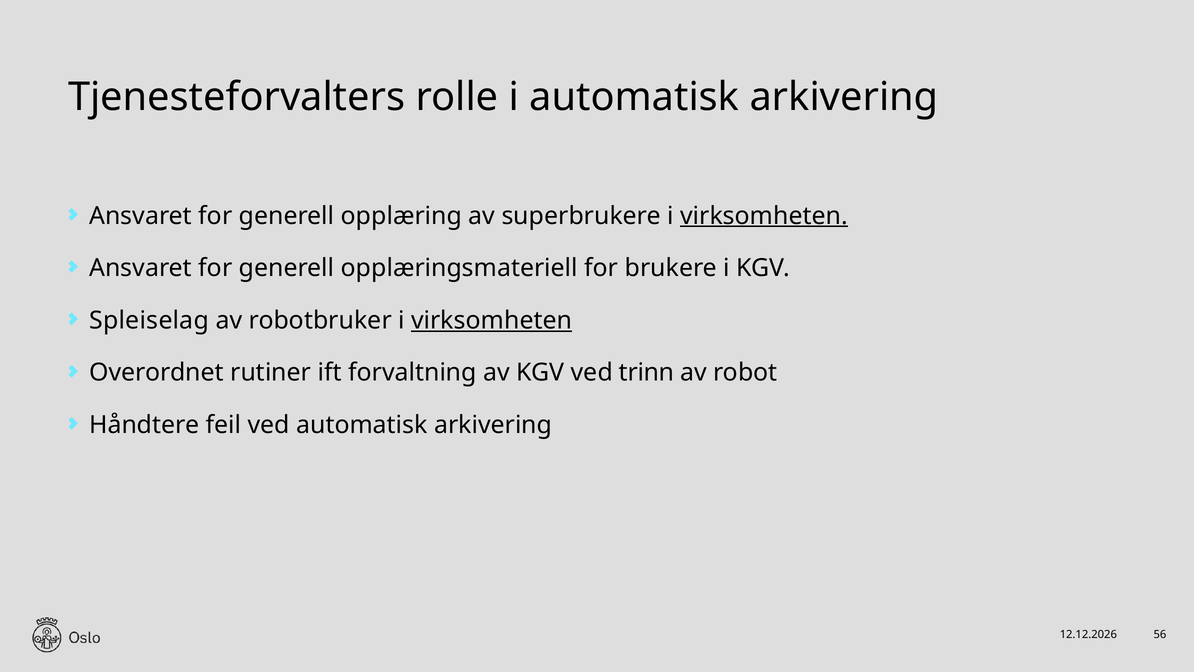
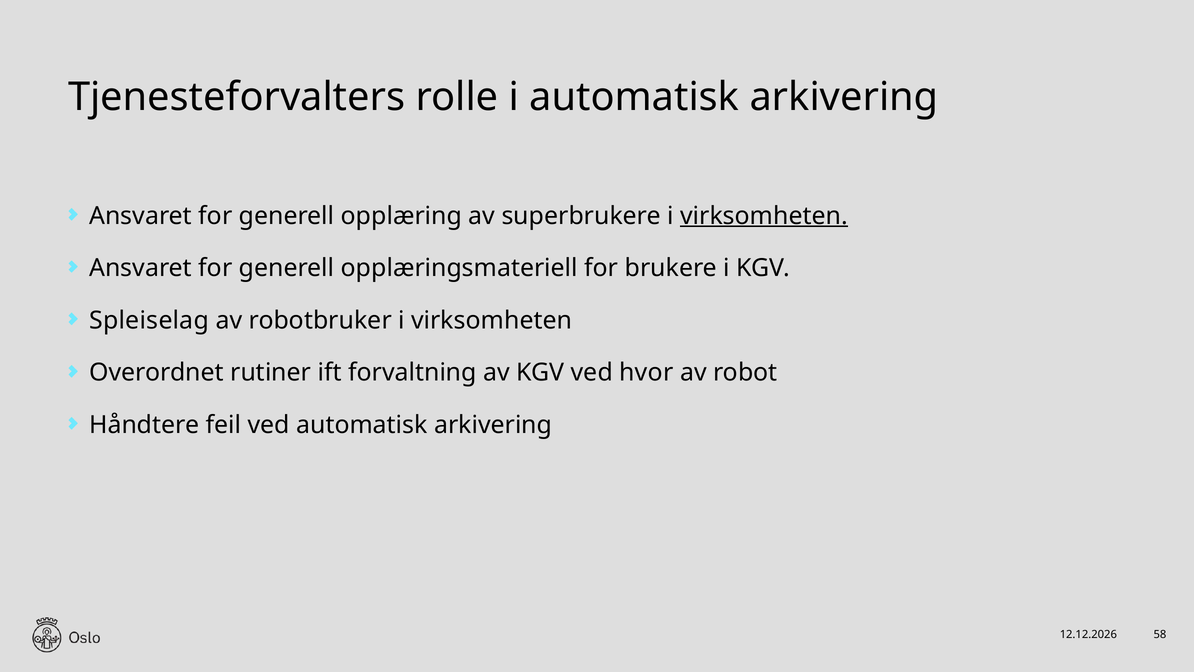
virksomheten at (492, 320) underline: present -> none
trinn: trinn -> hvor
56: 56 -> 58
